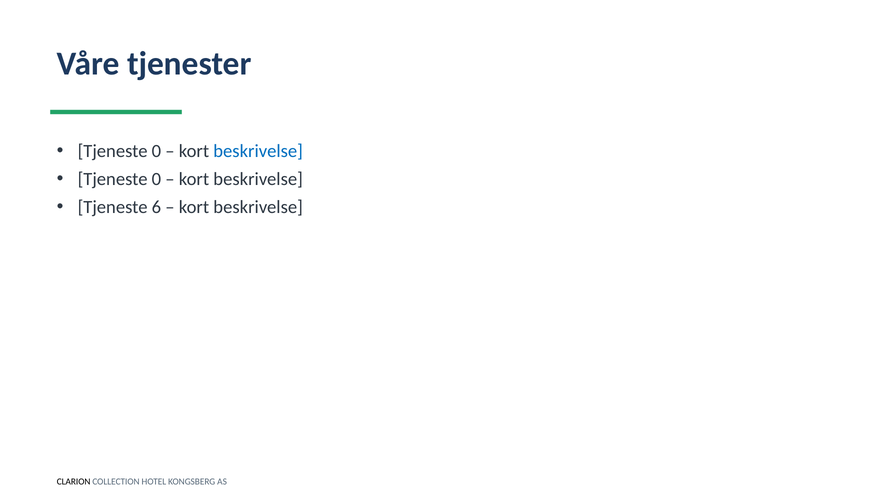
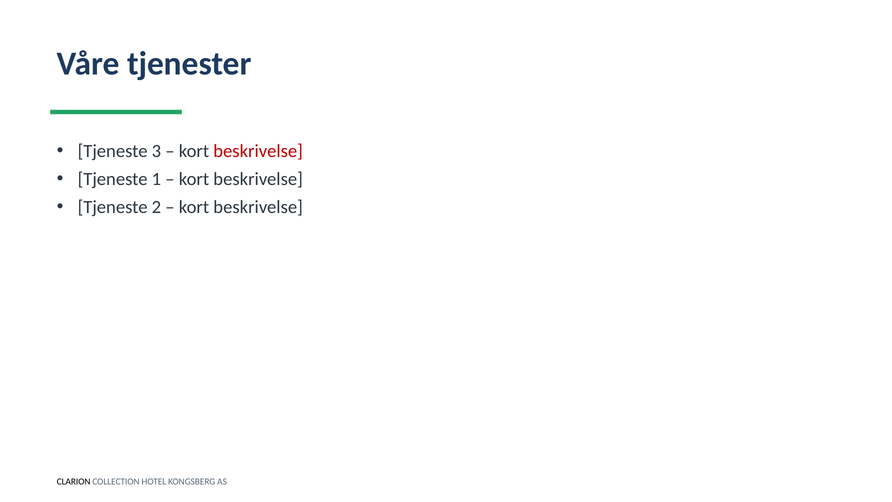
0 at (156, 151): 0 -> 3
beskrivelse at (258, 151) colour: blue -> red
0 at (156, 179): 0 -> 1
6: 6 -> 2
